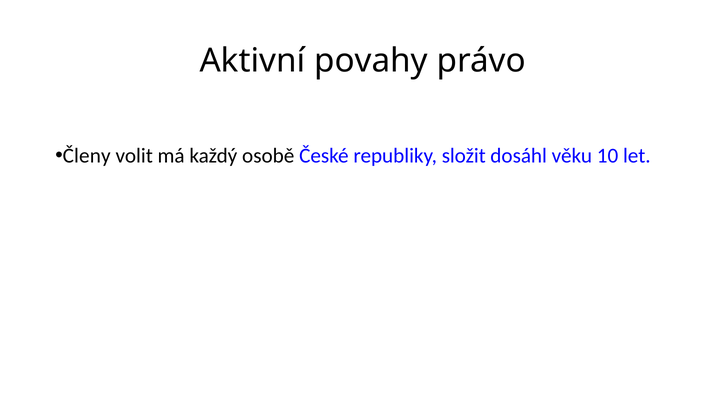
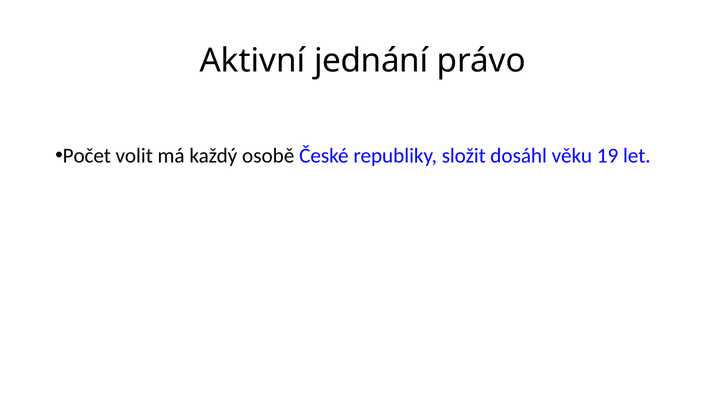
povahy: povahy -> jednání
Členy: Členy -> Počet
10: 10 -> 19
